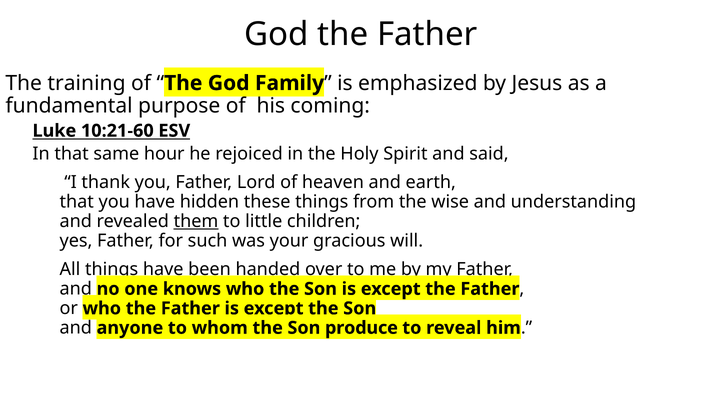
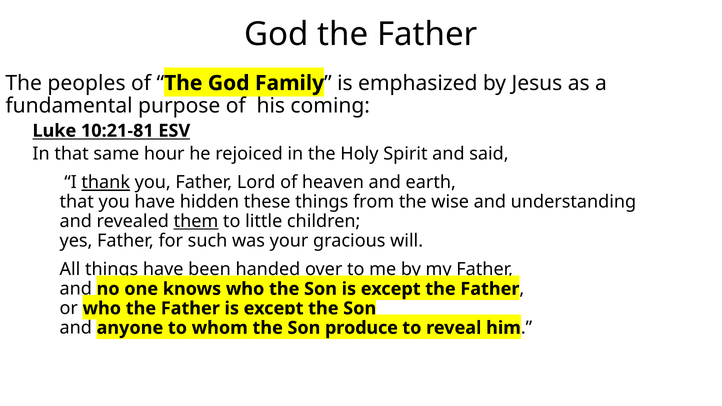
training: training -> peoples
10:21-60: 10:21-60 -> 10:21-81
thank underline: none -> present
